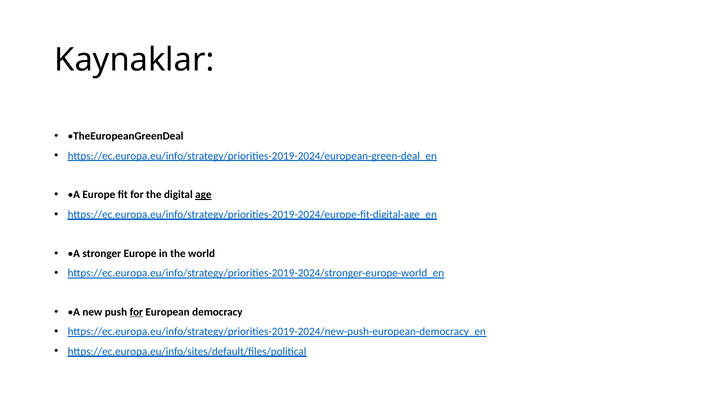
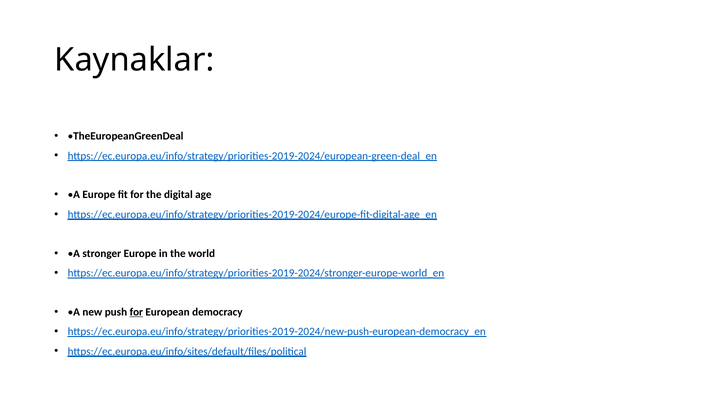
age underline: present -> none
